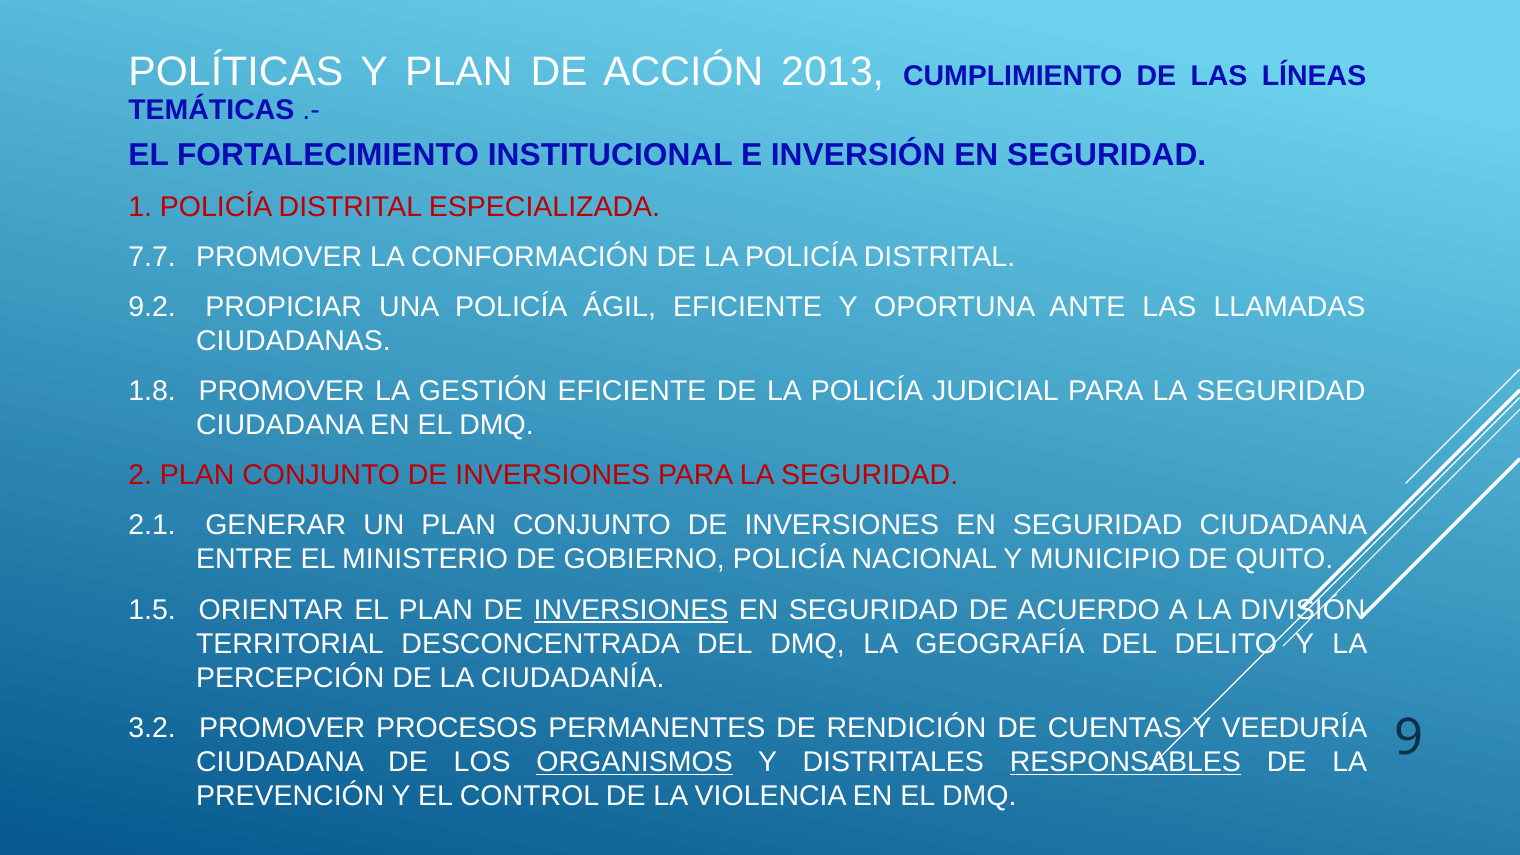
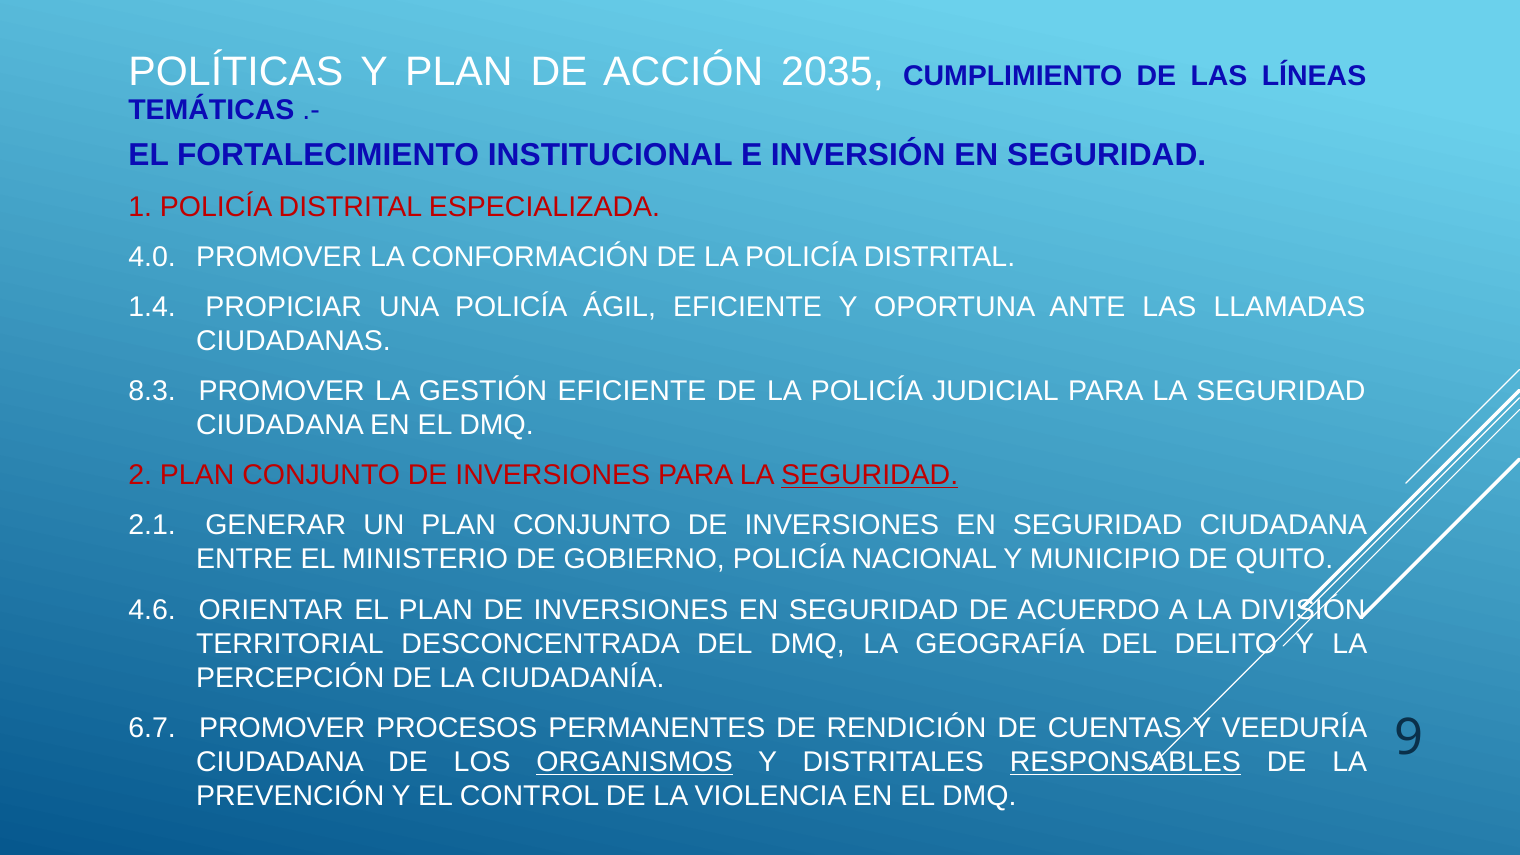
2013: 2013 -> 2035
7.7: 7.7 -> 4.0
9.2: 9.2 -> 1.4
1.8: 1.8 -> 8.3
SEGURIDAD at (870, 475) underline: none -> present
1.5: 1.5 -> 4.6
INVERSIONES at (631, 610) underline: present -> none
3.2: 3.2 -> 6.7
